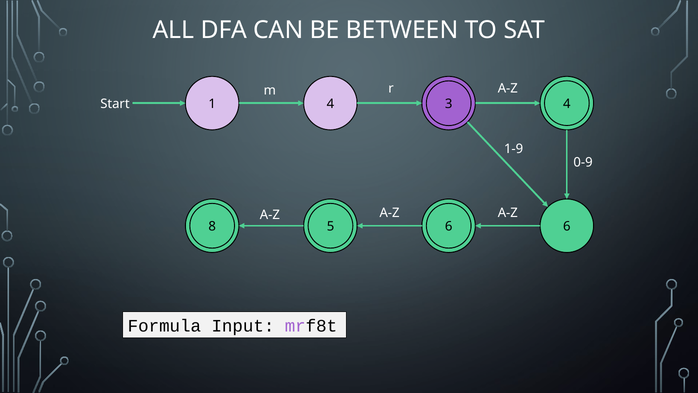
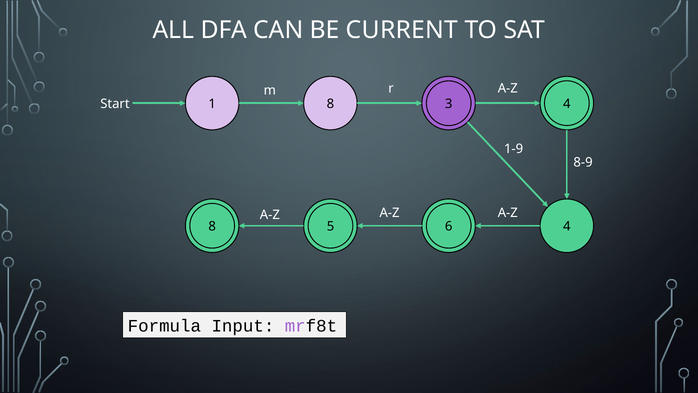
BETWEEN: BETWEEN -> CURRENT
1 4: 4 -> 8
0-9: 0-9 -> 8-9
6 at (567, 226): 6 -> 4
